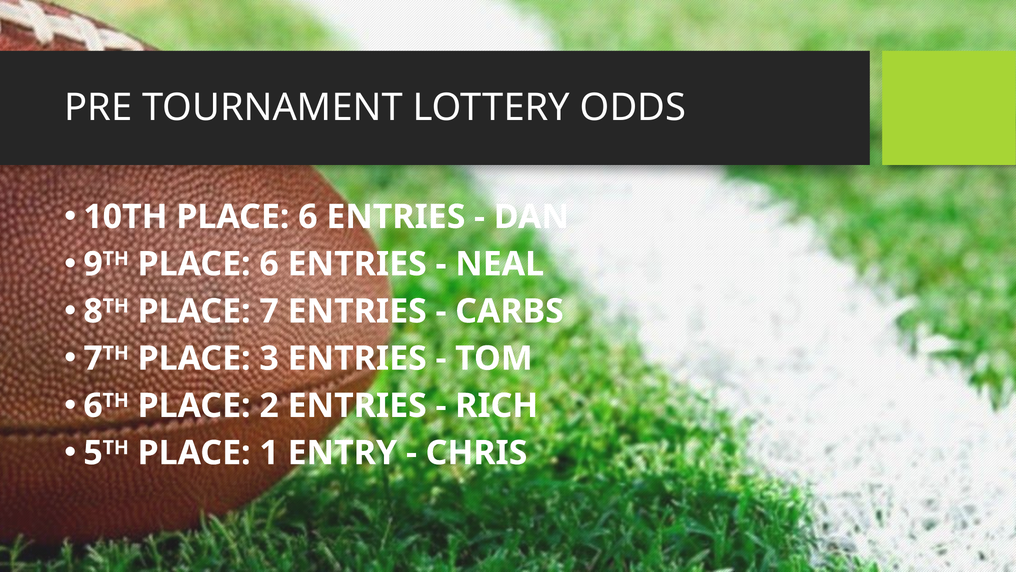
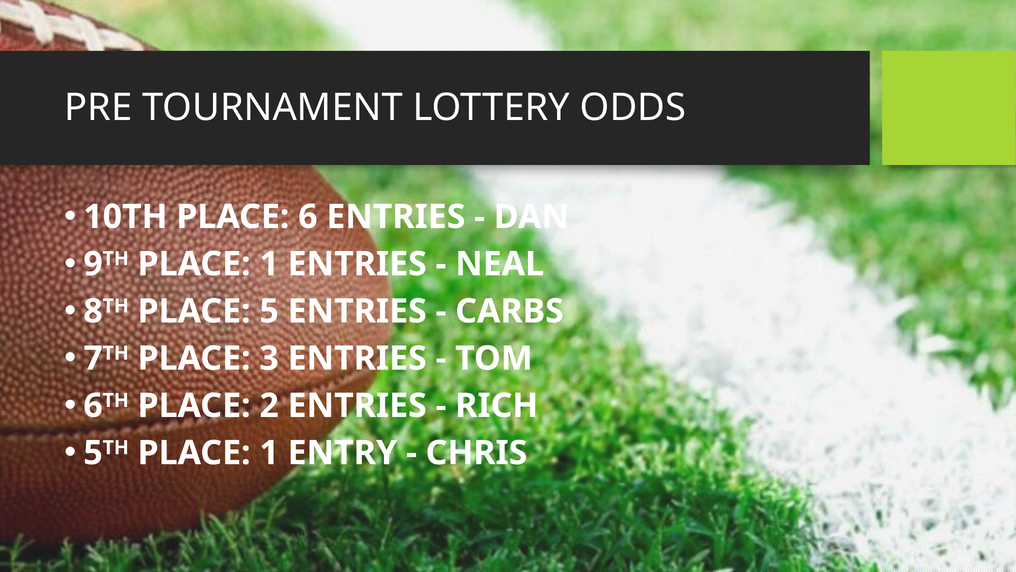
6 at (269, 264): 6 -> 1
PLACE 7: 7 -> 5
